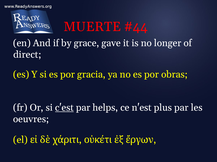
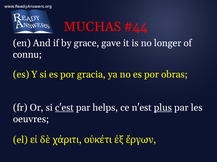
MUERTE: MUERTE -> MUCHAS
direct: direct -> connu
plus underline: none -> present
